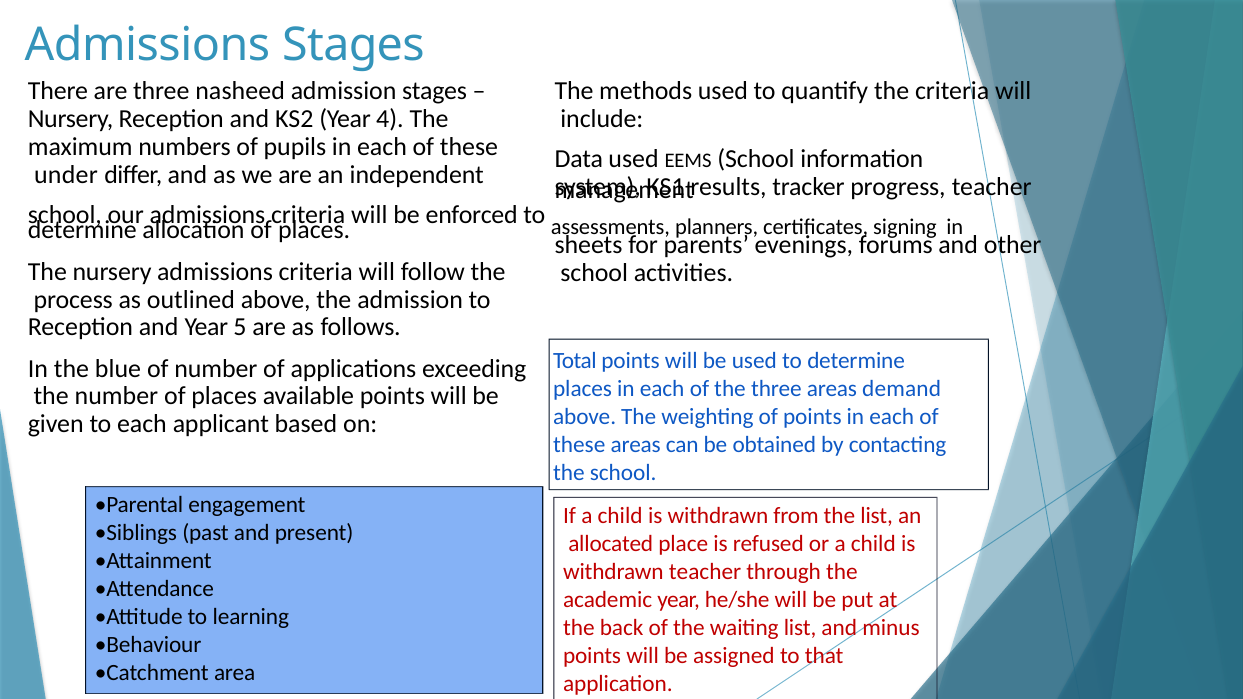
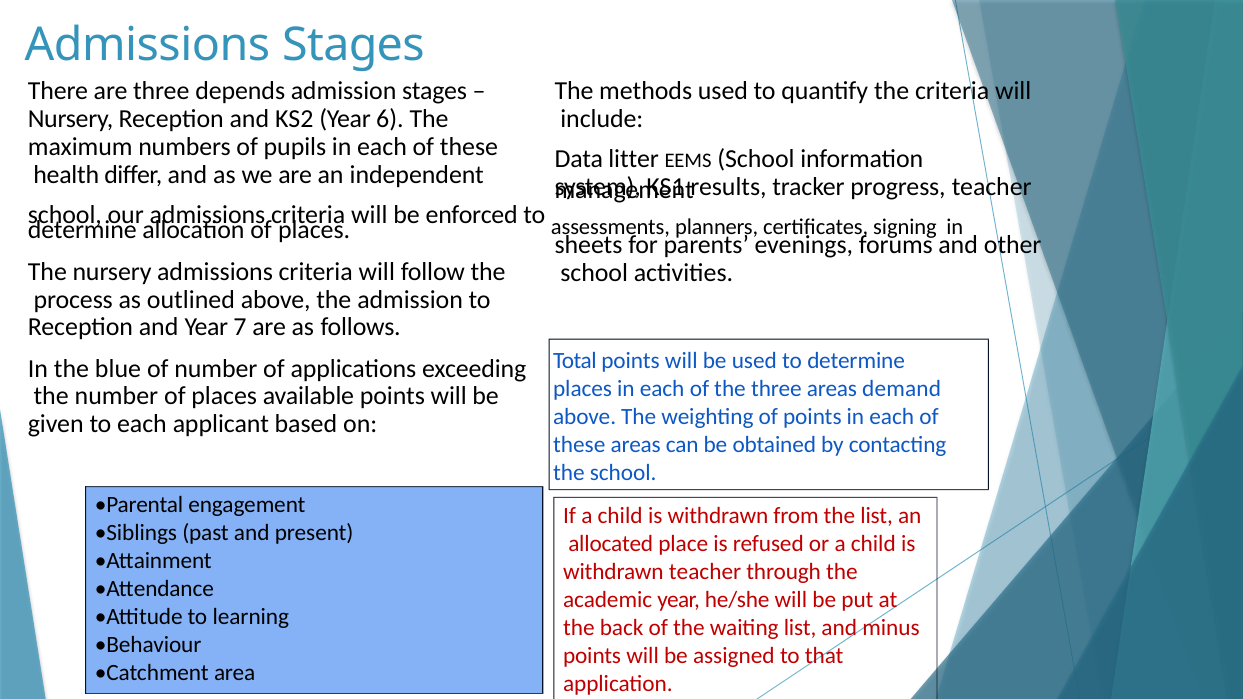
nasheed: nasheed -> depends
4: 4 -> 6
Data used: used -> litter
under: under -> health
5: 5 -> 7
